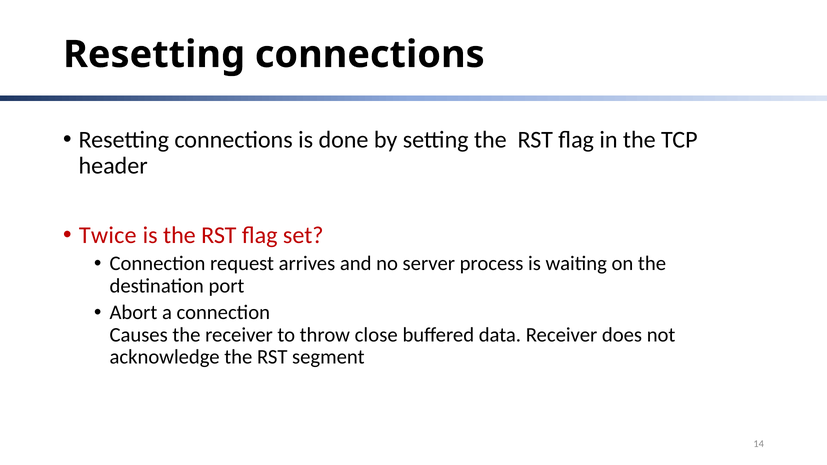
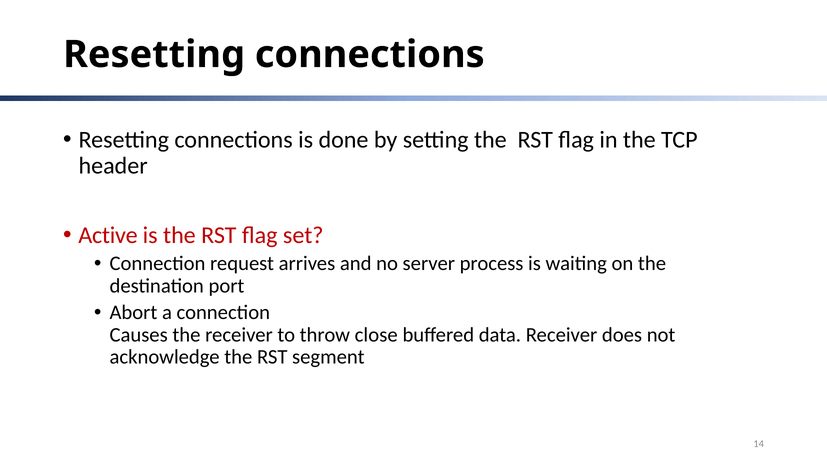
Twice: Twice -> Active
